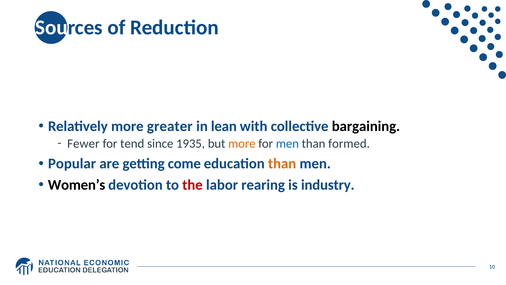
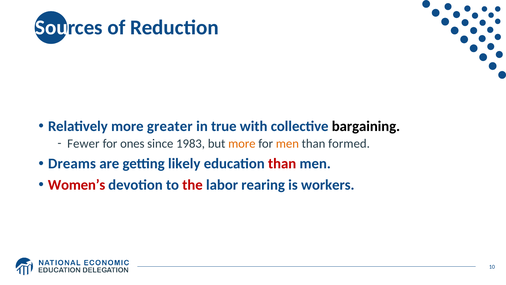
lean: lean -> true
tend: tend -> ones
1935: 1935 -> 1983
men at (287, 143) colour: blue -> orange
Popular: Popular -> Dreams
come: come -> likely
than at (282, 164) colour: orange -> red
Women’s colour: black -> red
industry: industry -> workers
